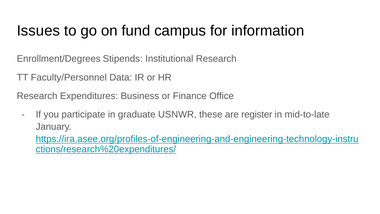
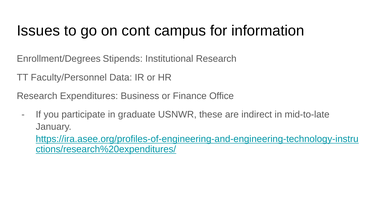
fund: fund -> cont
register: register -> indirect
